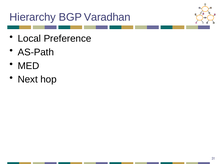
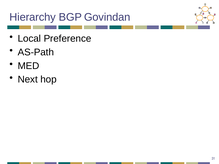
Varadhan: Varadhan -> Govindan
